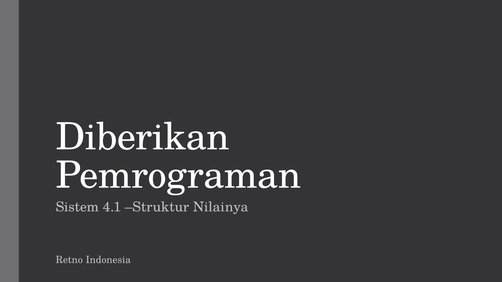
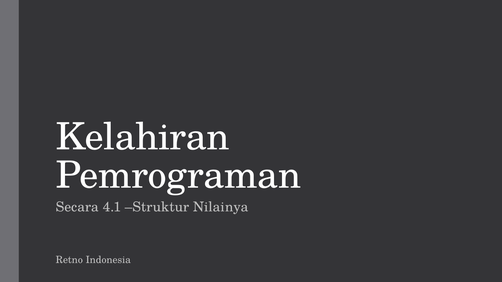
Diberikan: Diberikan -> Kelahiran
Sistem: Sistem -> Secara
